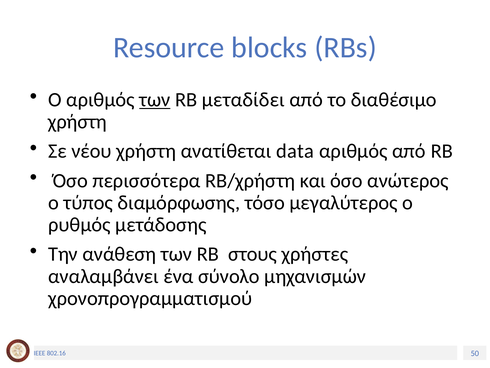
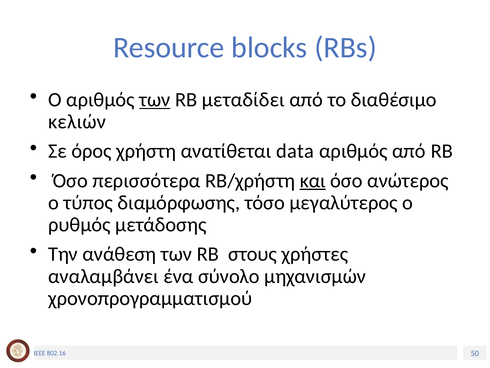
χρήστη at (77, 122): χρήστη -> κελιών
νέου: νέου -> όρος
και underline: none -> present
